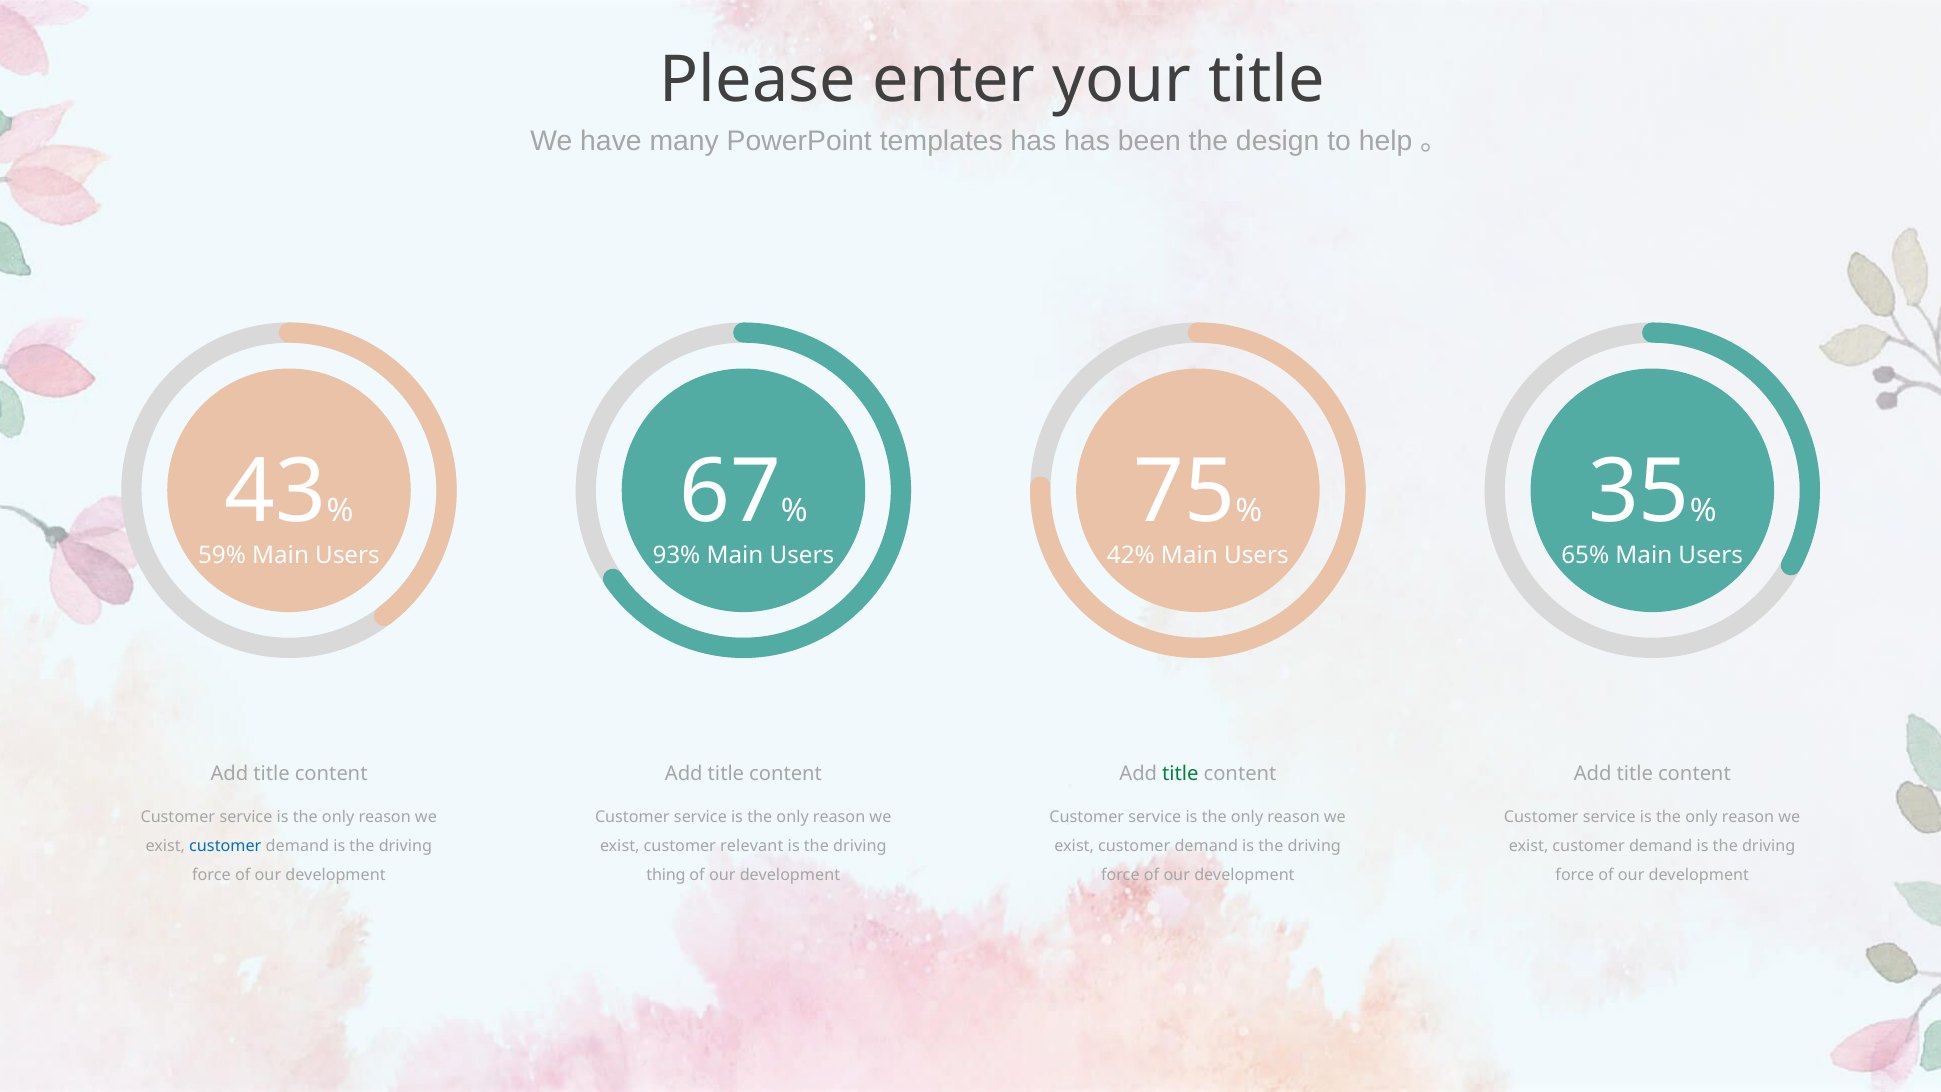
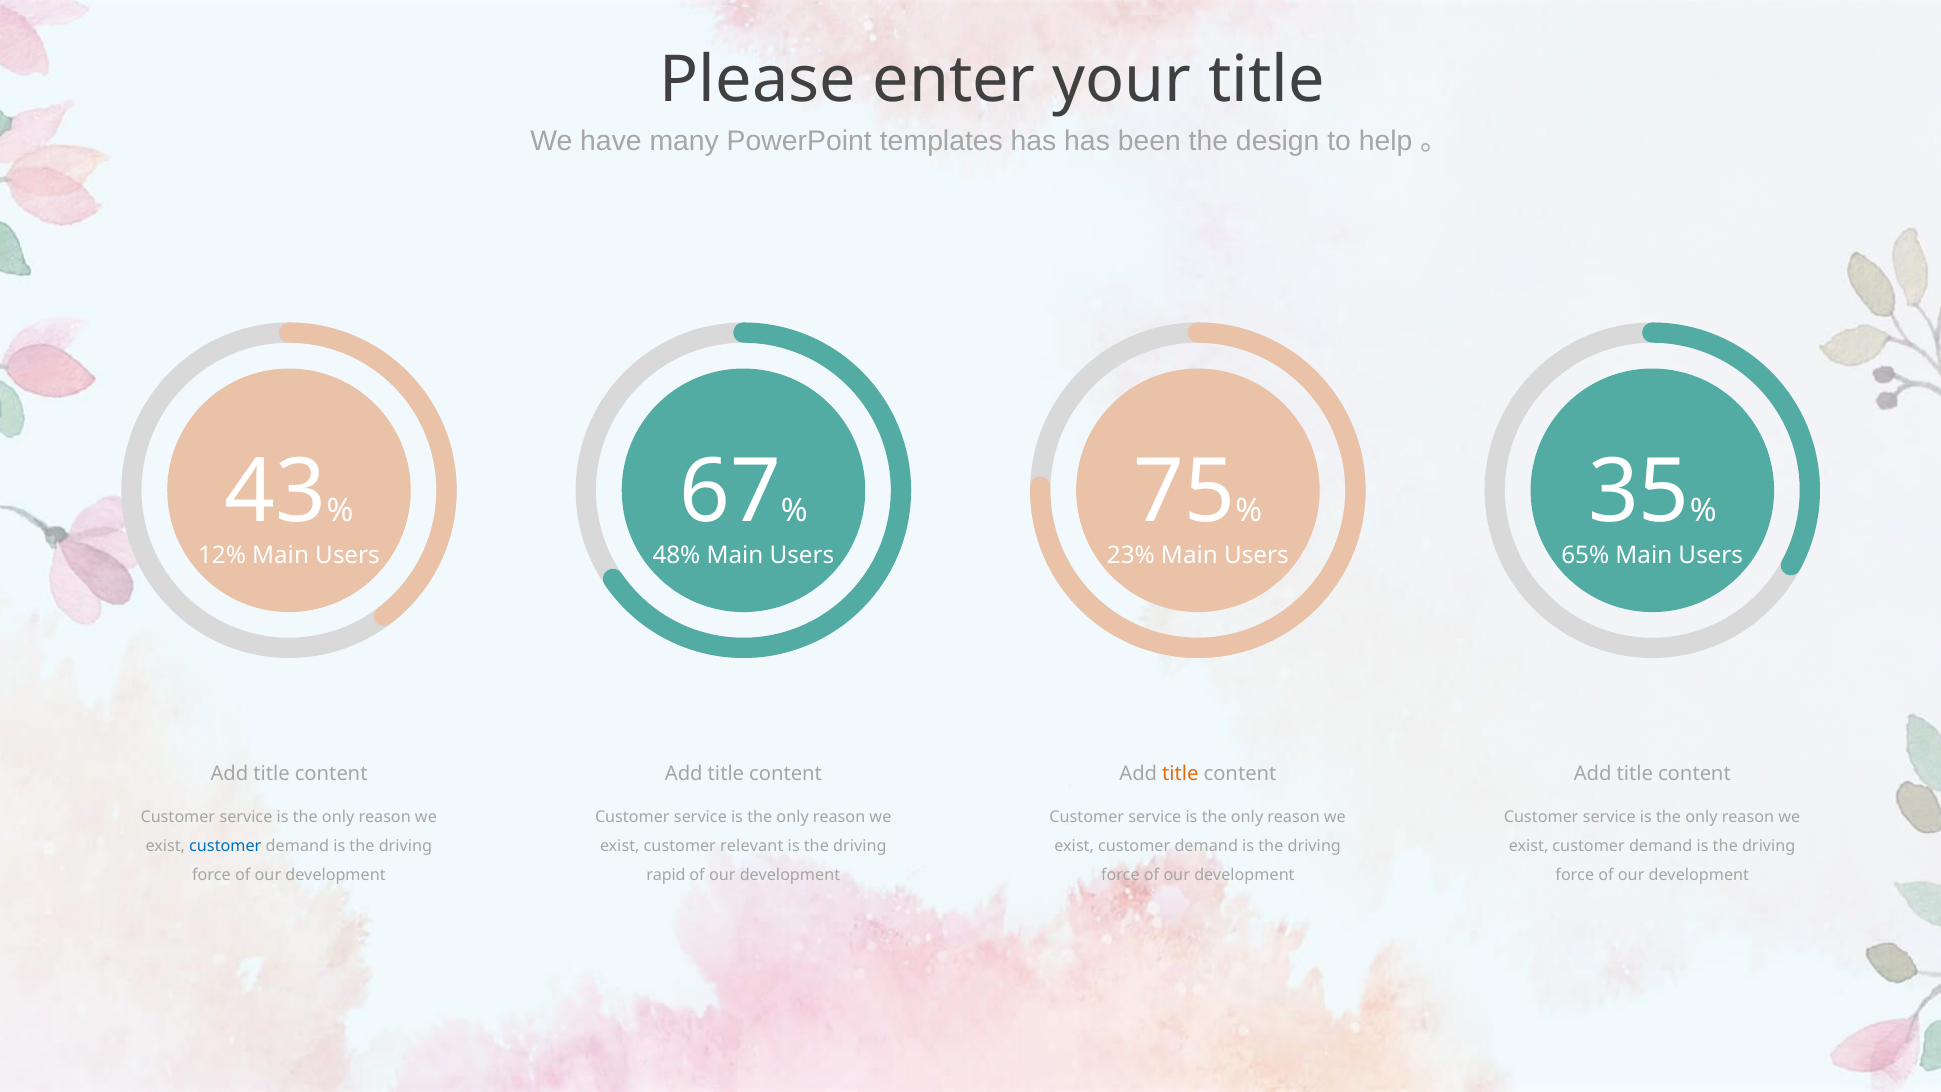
59%: 59% -> 12%
93%: 93% -> 48%
42%: 42% -> 23%
title at (1180, 773) colour: green -> orange
thing: thing -> rapid
